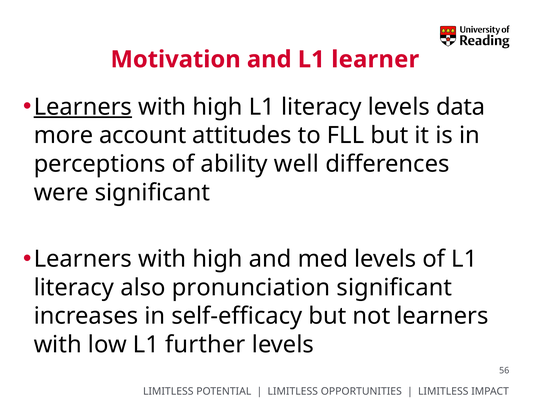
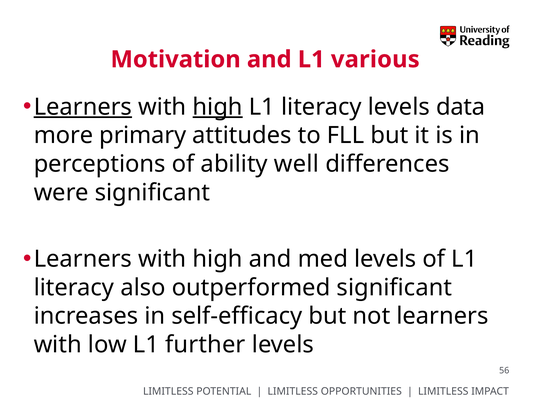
learner: learner -> various
high at (218, 107) underline: none -> present
account: account -> primary
pronunciation: pronunciation -> outperformed
